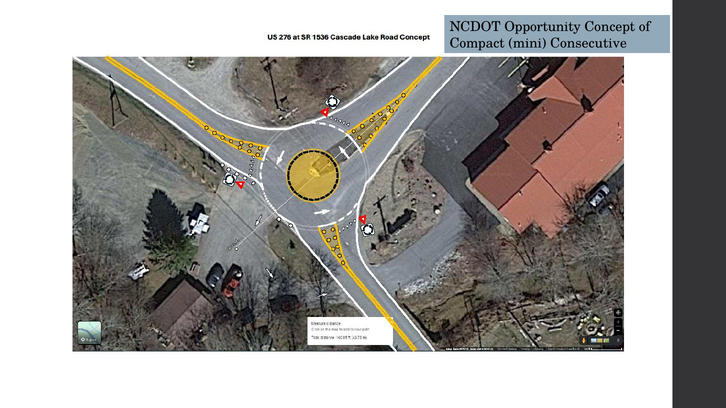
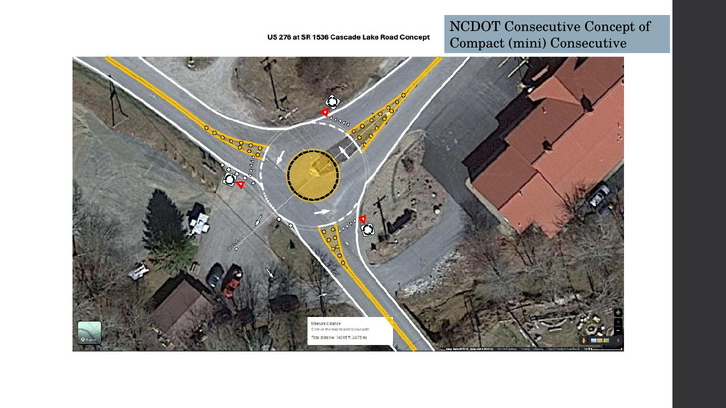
NCDOT Opportunity: Opportunity -> Consecutive
